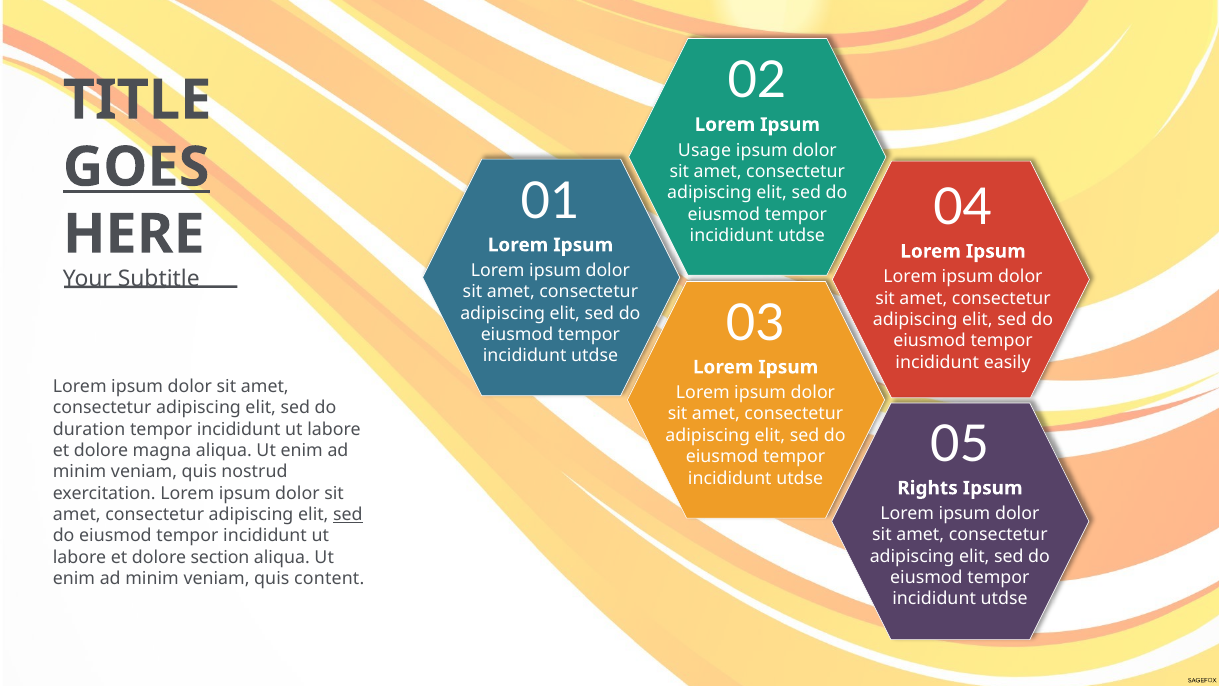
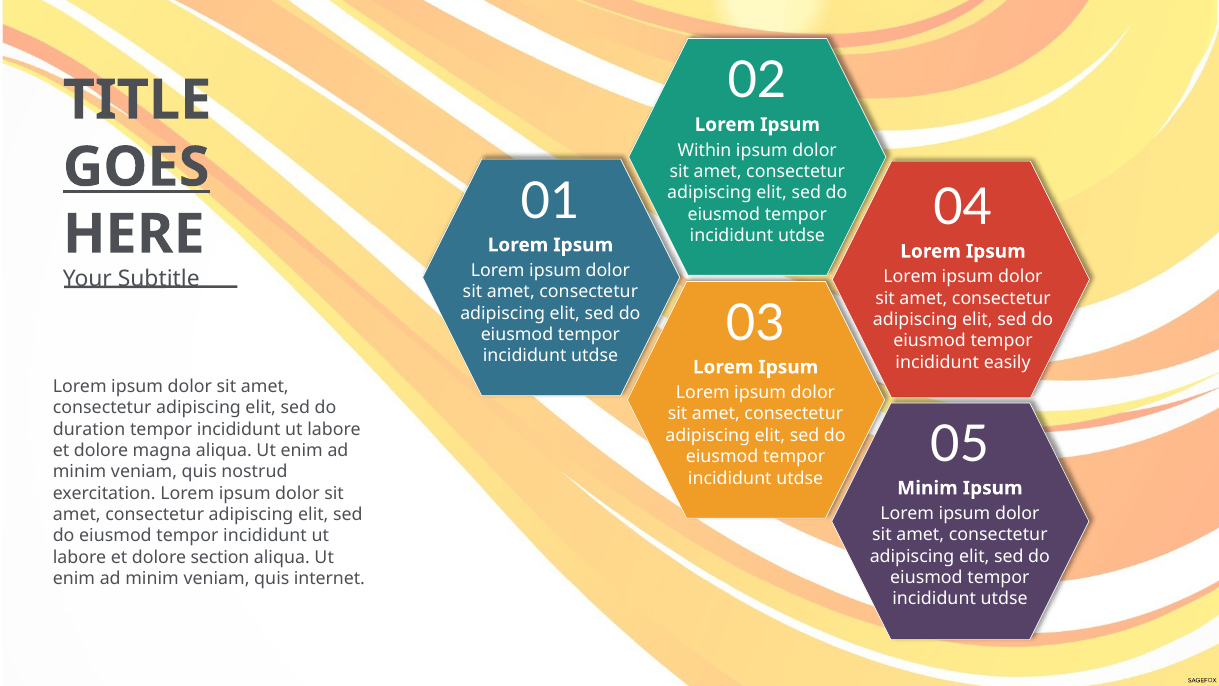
Usage: Usage -> Within
Rights at (928, 488): Rights -> Minim
sed at (348, 514) underline: present -> none
content: content -> internet
